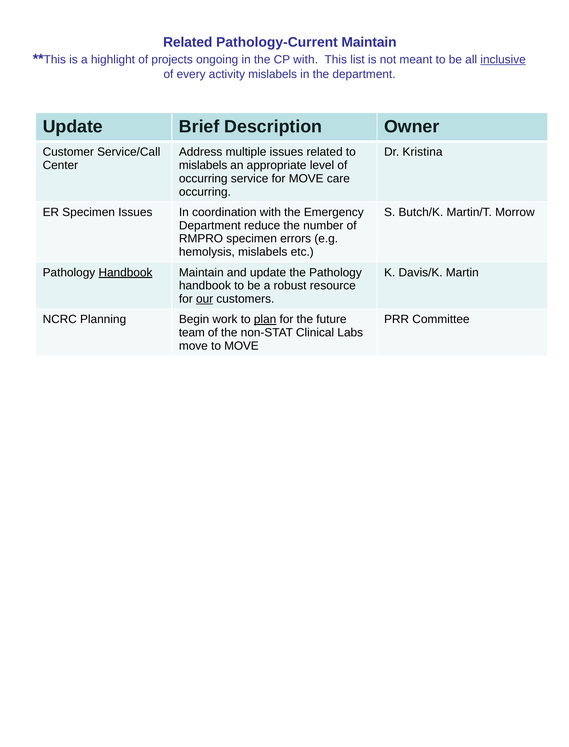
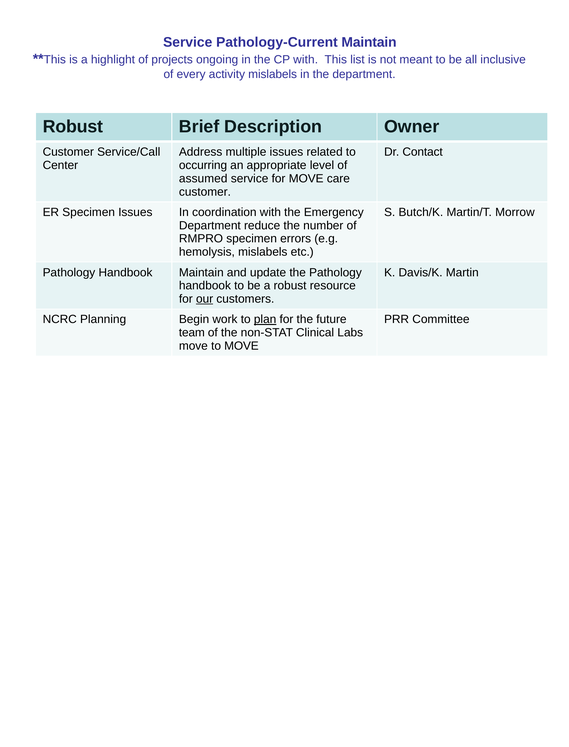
Related at (188, 42): Related -> Service
inclusive underline: present -> none
Update at (73, 126): Update -> Robust
Kristina: Kristina -> Contact
mislabels at (203, 165): mislabels -> occurring
occurring at (203, 178): occurring -> assumed
occurring at (205, 192): occurring -> customer
Handbook at (125, 272) underline: present -> none
